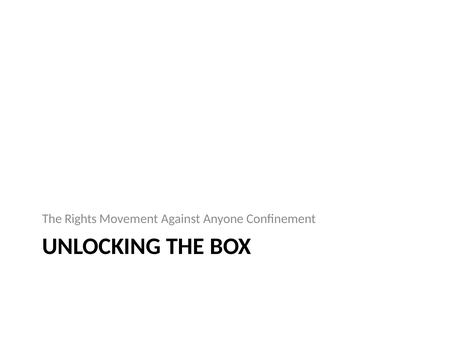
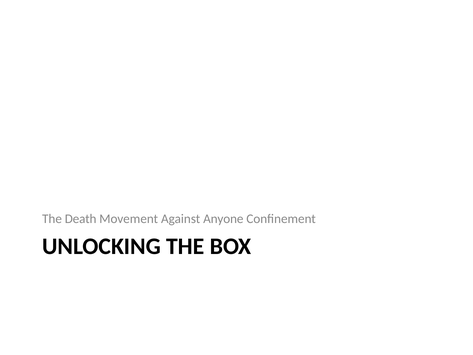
Rights: Rights -> Death
